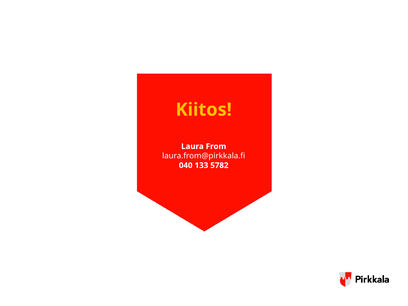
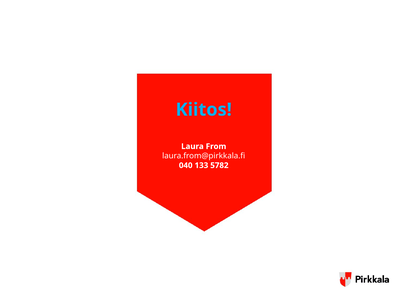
Kiitos colour: yellow -> light blue
